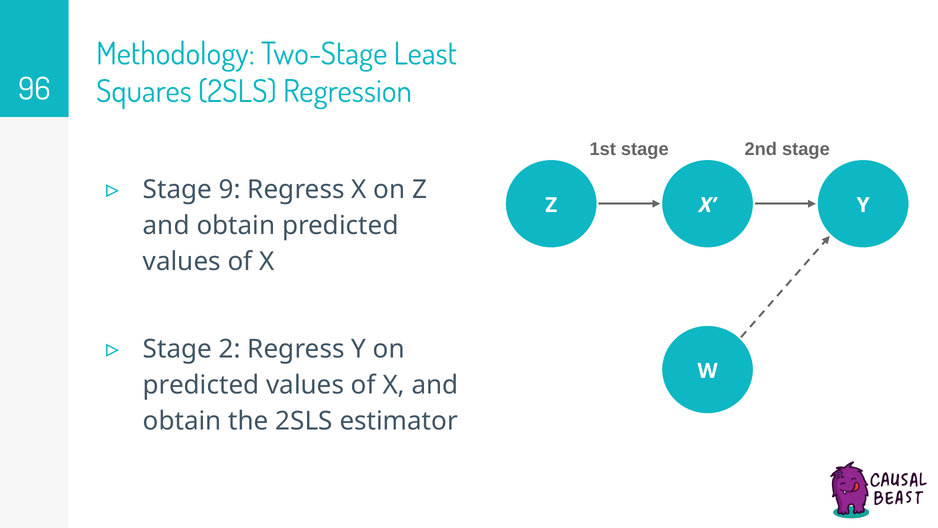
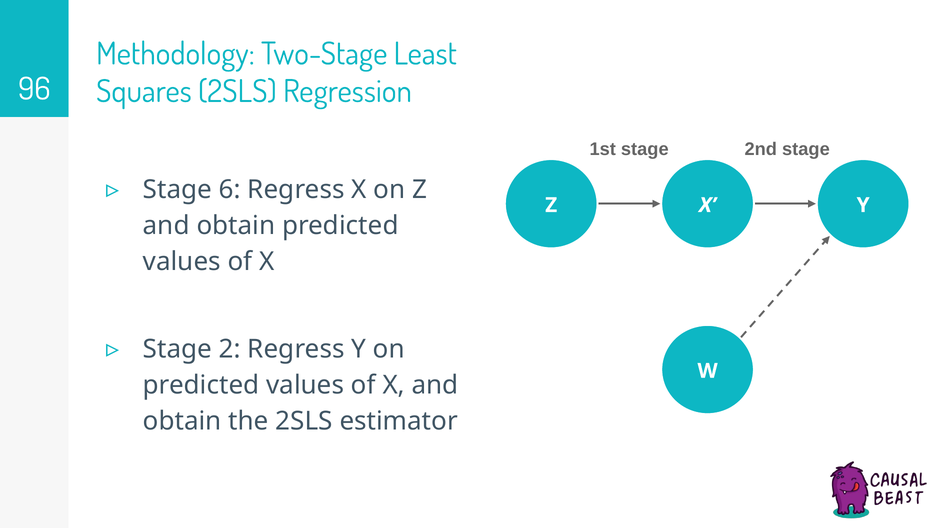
9: 9 -> 6
